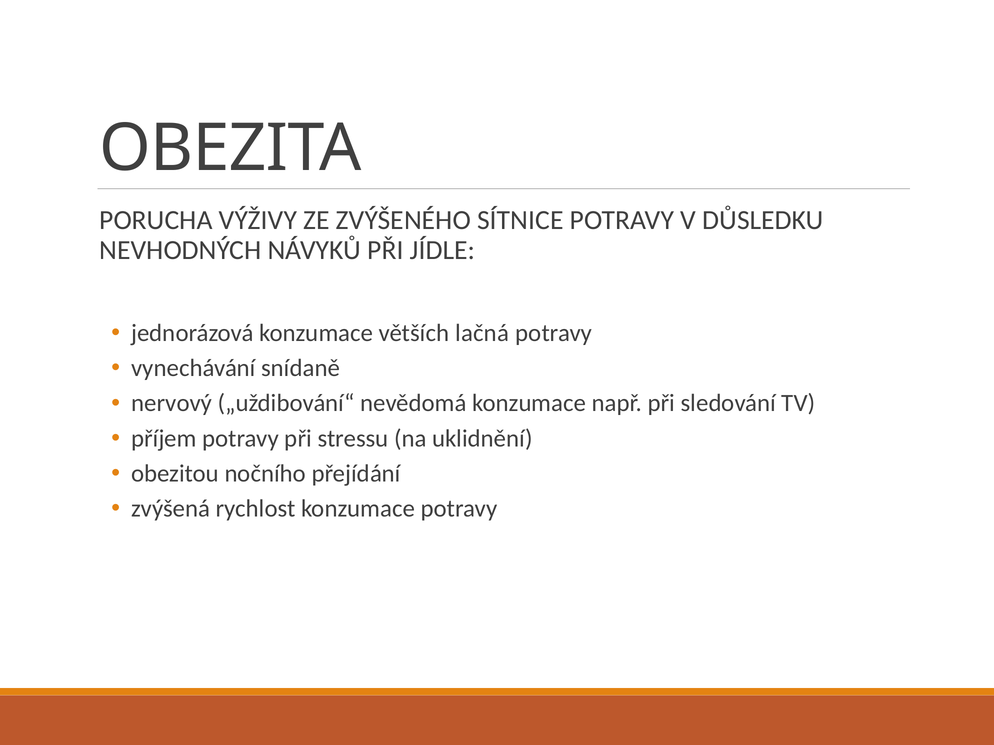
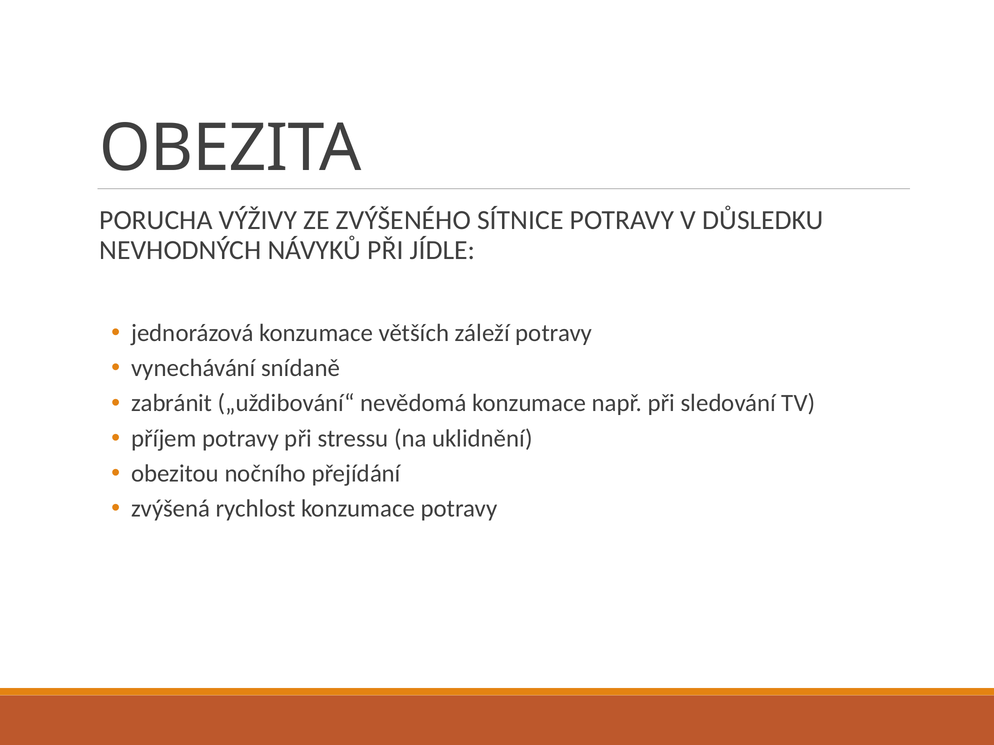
lačná: lačná -> záleží
nervový: nervový -> zabránit
